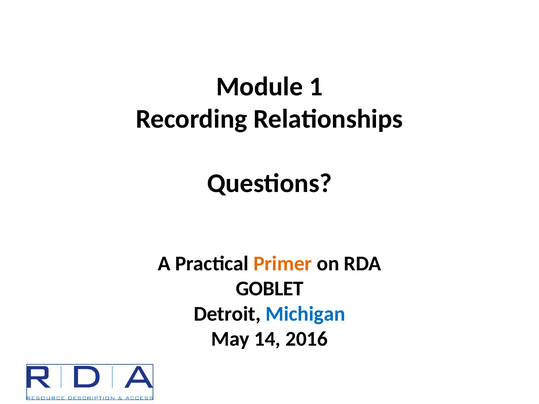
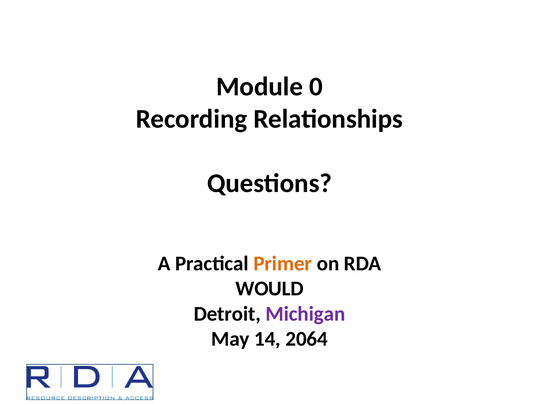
1: 1 -> 0
GOBLET: GOBLET -> WOULD
Michigan colour: blue -> purple
2016: 2016 -> 2064
